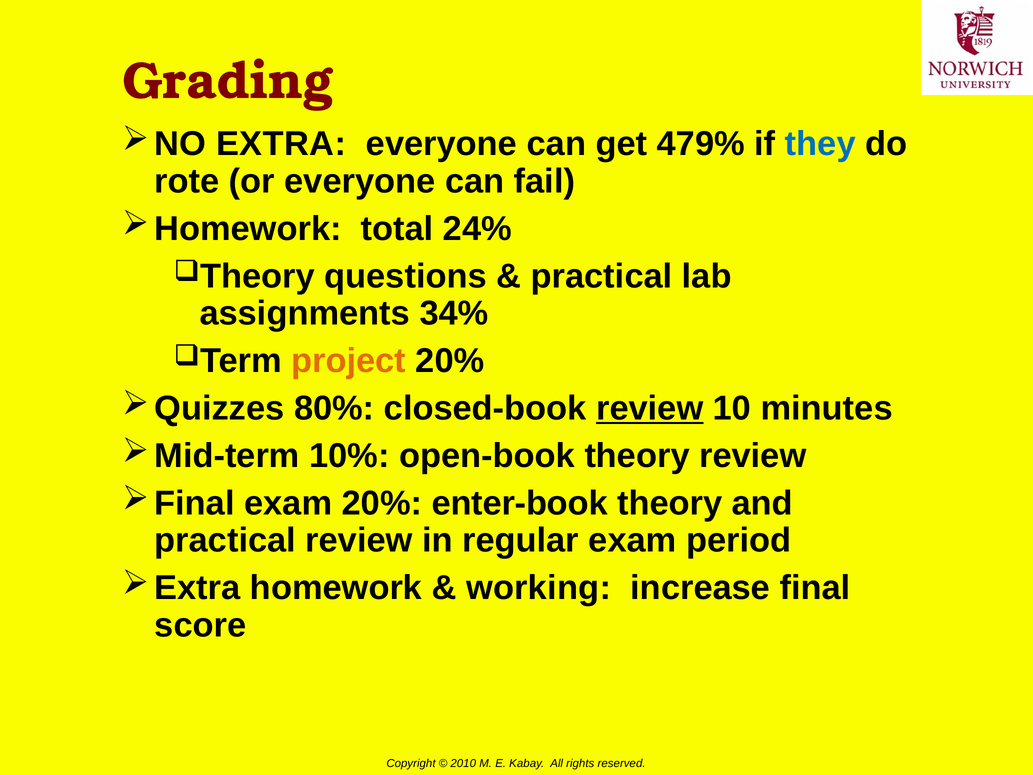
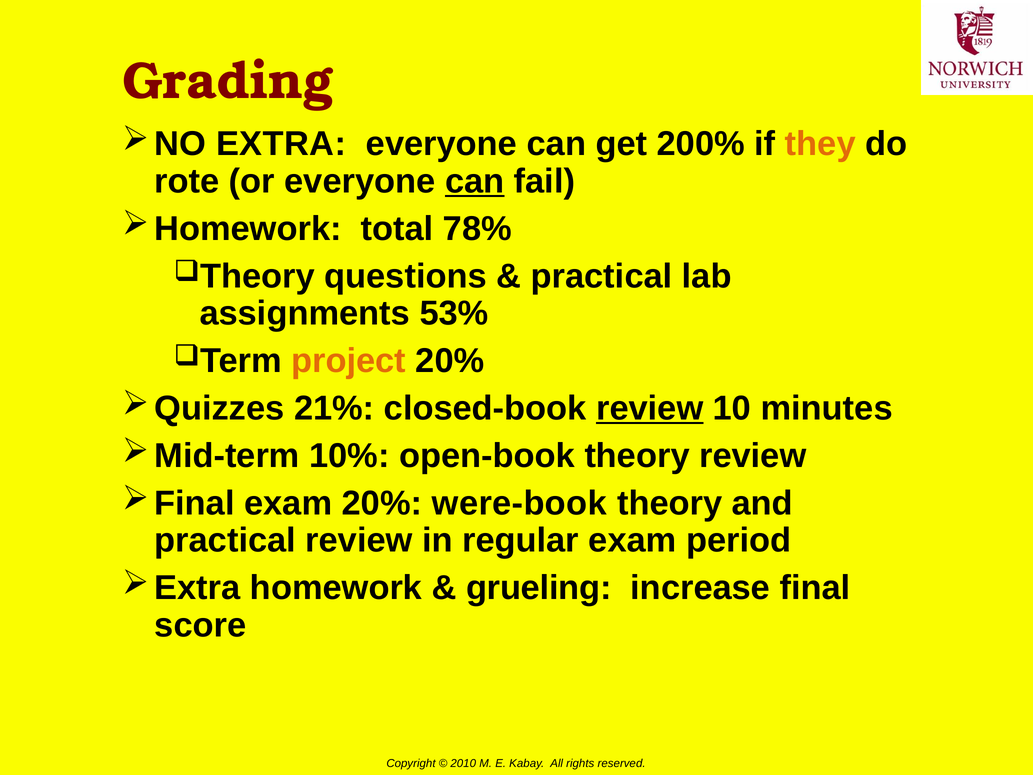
479%: 479% -> 200%
they colour: blue -> orange
can at (475, 181) underline: none -> present
24%: 24% -> 78%
34%: 34% -> 53%
80%: 80% -> 21%
enter-book: enter-book -> were-book
working: working -> grueling
